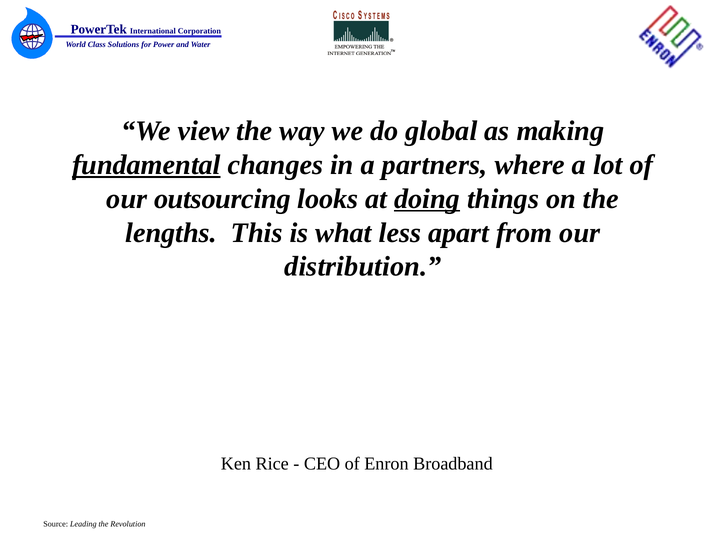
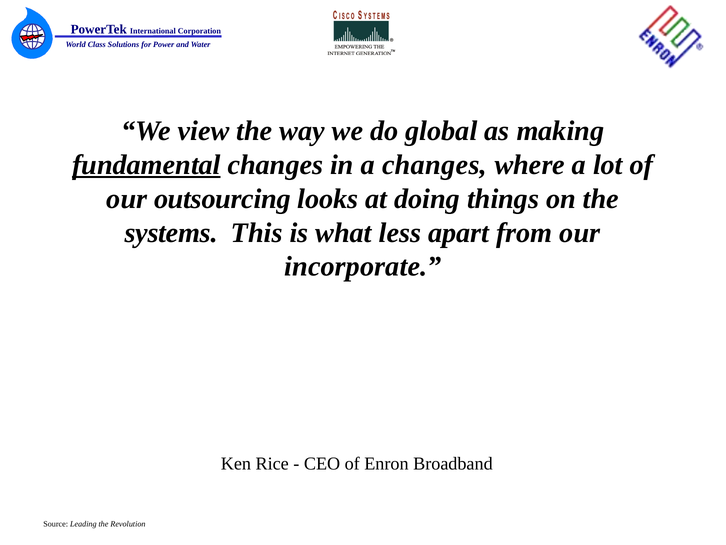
a partners: partners -> changes
doing underline: present -> none
lengths: lengths -> systems
distribution: distribution -> incorporate
